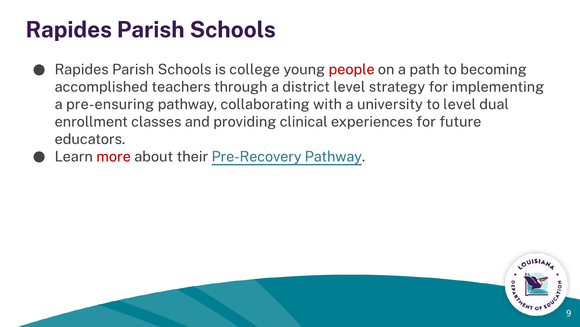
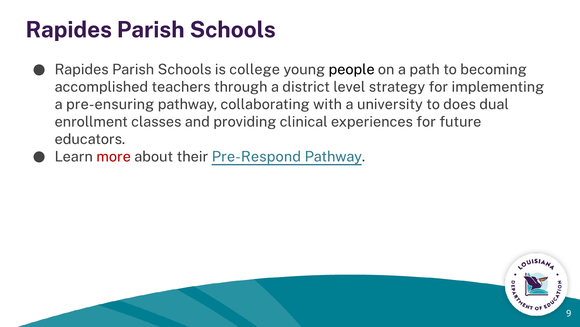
people colour: red -> black
to level: level -> does
Pre-Recovery: Pre-Recovery -> Pre-Respond
